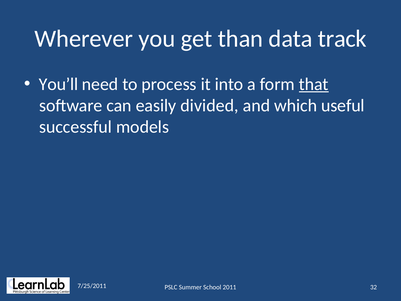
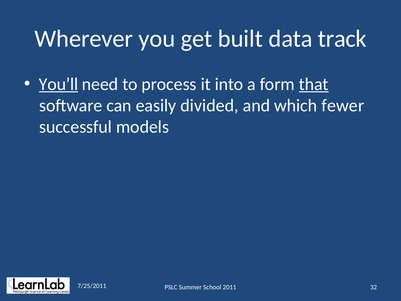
than: than -> built
You’ll underline: none -> present
useful: useful -> fewer
